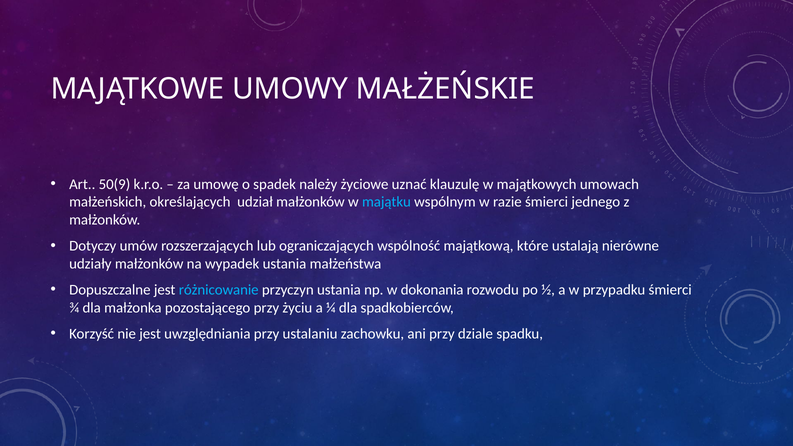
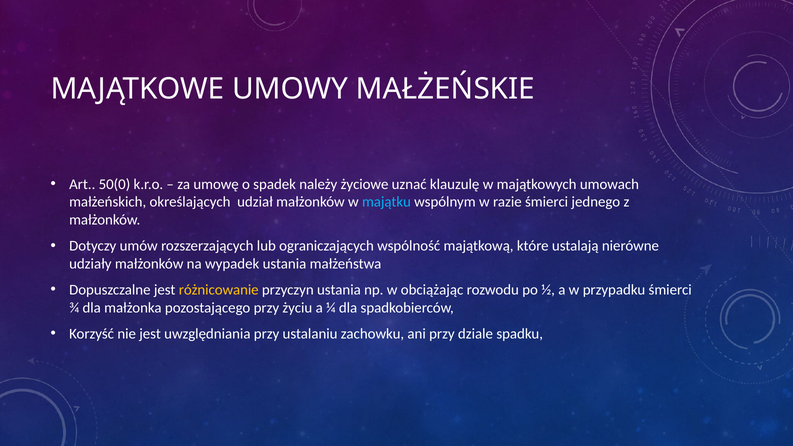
50(9: 50(9 -> 50(0
różnicowanie colour: light blue -> yellow
dokonania: dokonania -> obciążając
